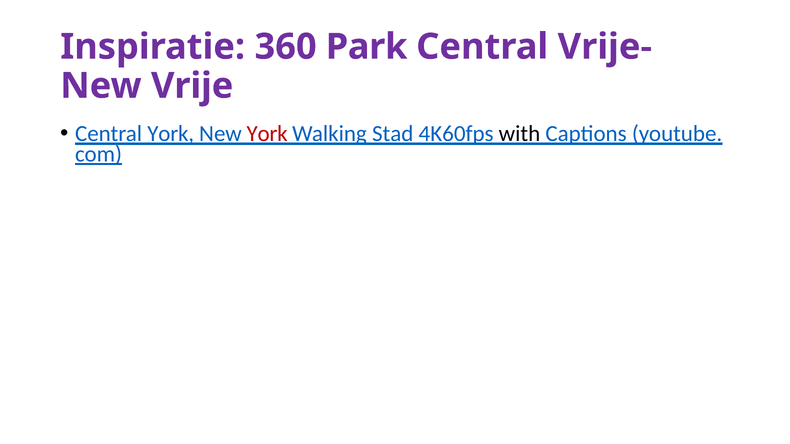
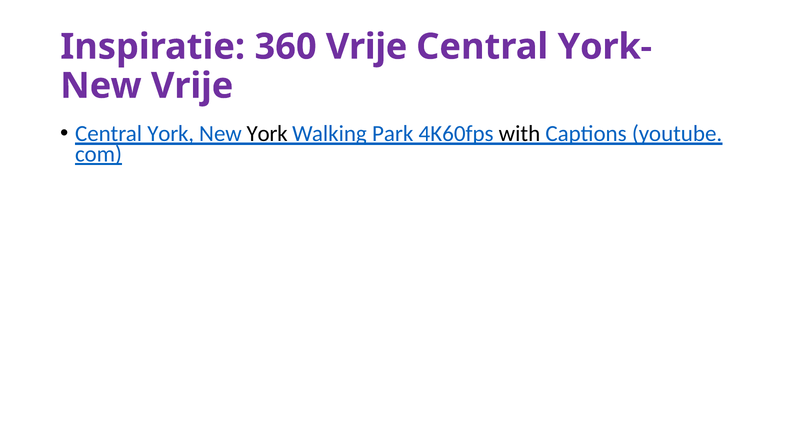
360 Park: Park -> Vrije
Vrije-: Vrije- -> York-
York at (267, 134) colour: red -> black
Stad: Stad -> Park
